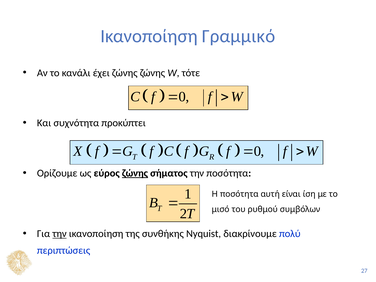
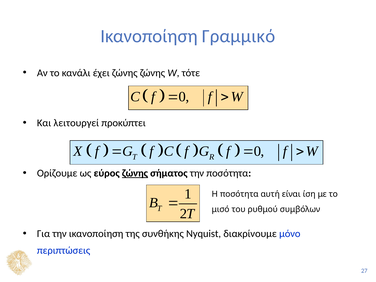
συχνότητα: συχνότητα -> λειτουργεί
την at (60, 234) underline: present -> none
πολύ: πολύ -> μόνο
